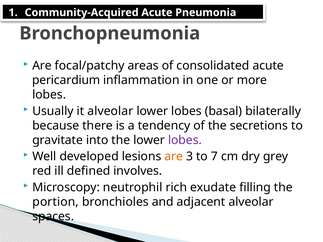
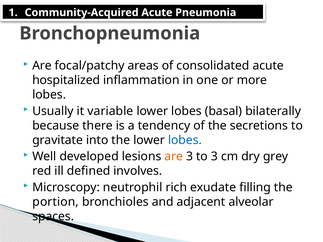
pericardium: pericardium -> hospitalized
it alveolar: alveolar -> variable
lobes at (185, 140) colour: purple -> blue
to 7: 7 -> 3
